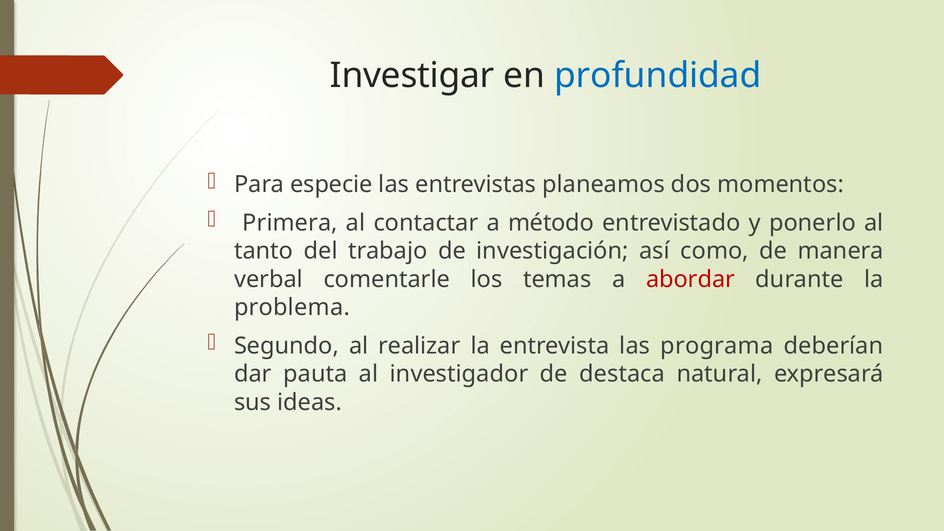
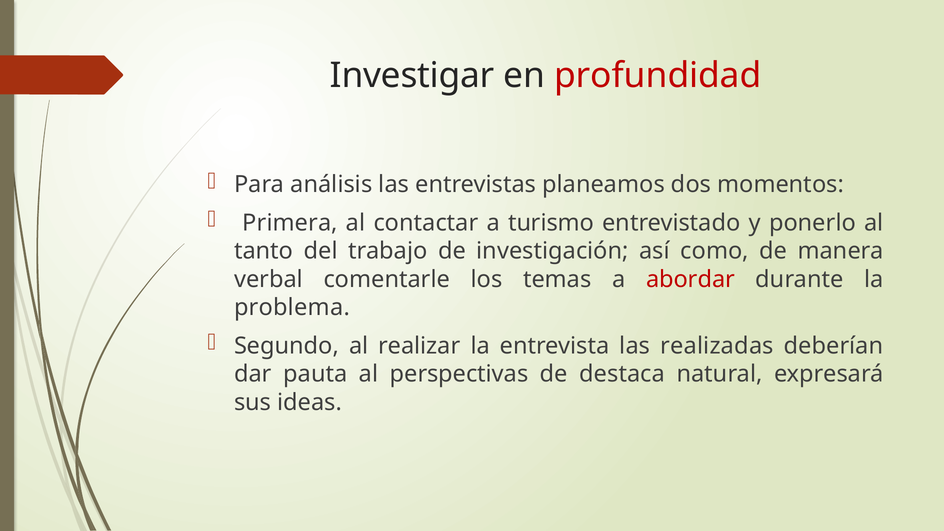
profundidad colour: blue -> red
especie: especie -> análisis
método: método -> turismo
programa: programa -> realizadas
investigador: investigador -> perspectivas
